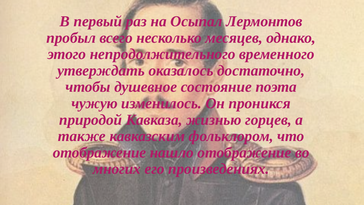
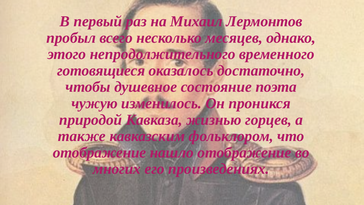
Осыпал: Осыпал -> Михаил
утверждать: утверждать -> готовящиеся
